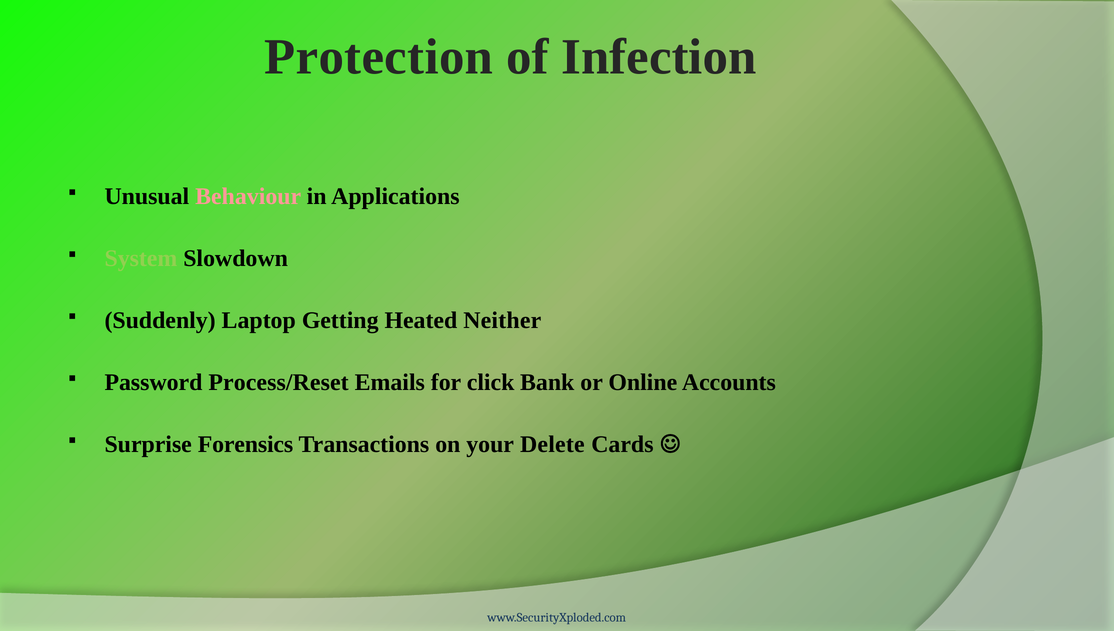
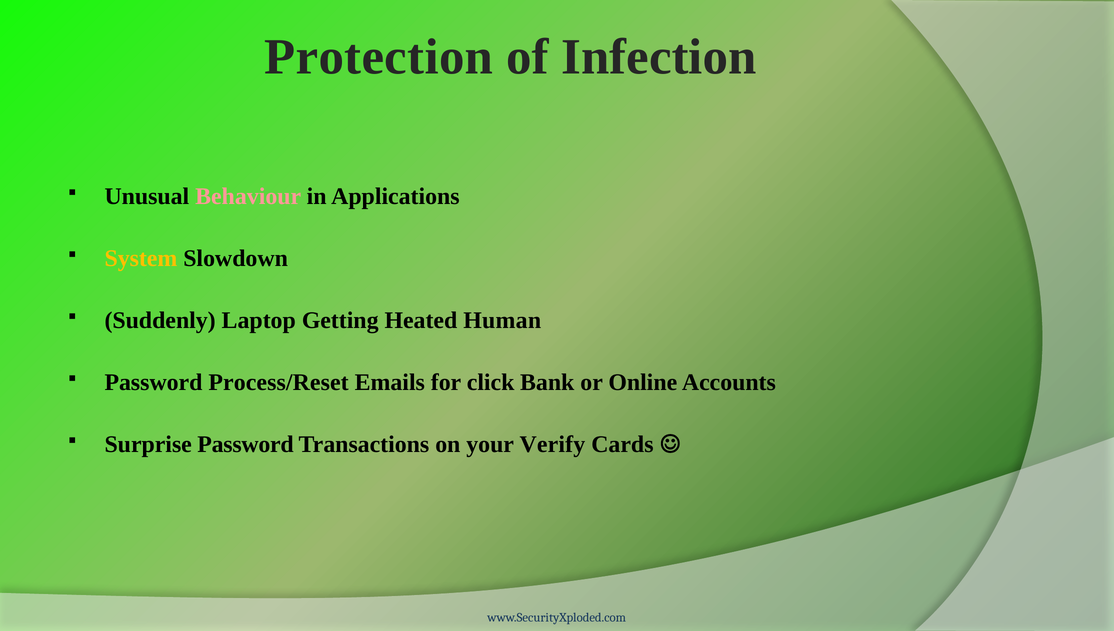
System colour: light green -> yellow
Neither: Neither -> Human
Surprise Forensics: Forensics -> Password
Delete: Delete -> Verify
